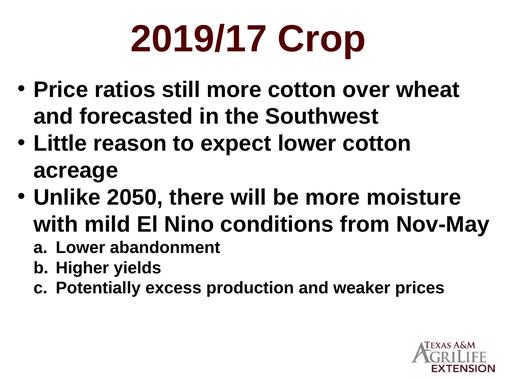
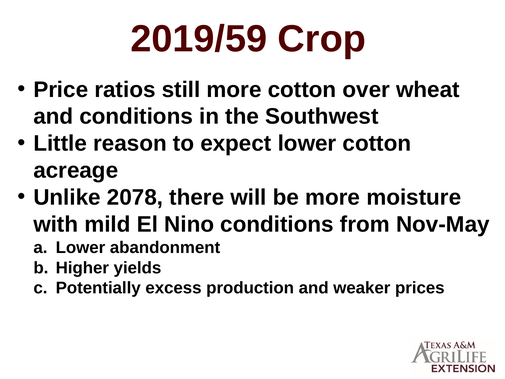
2019/17: 2019/17 -> 2019/59
and forecasted: forecasted -> conditions
2050: 2050 -> 2078
